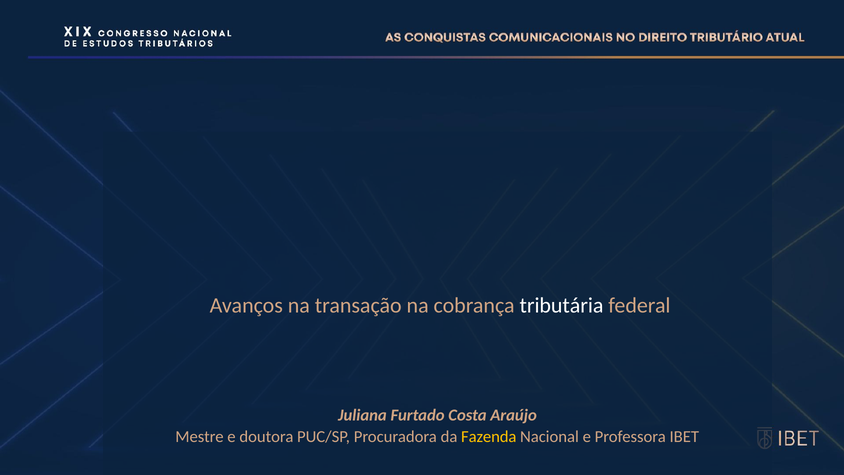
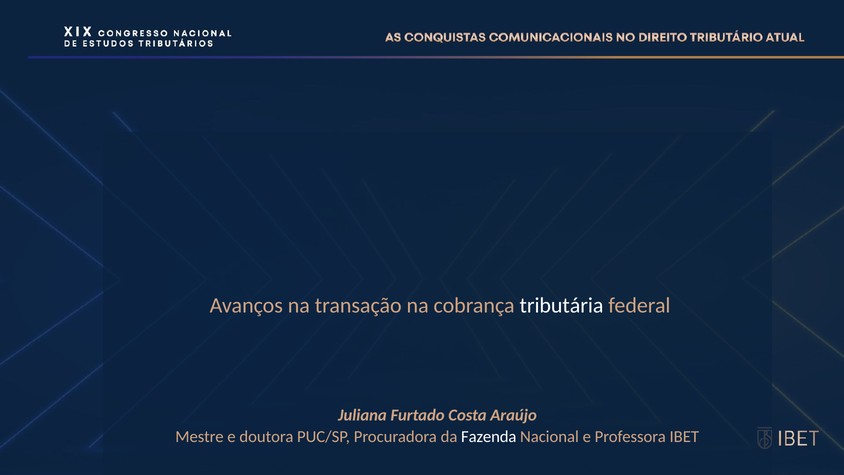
Fazenda colour: yellow -> white
